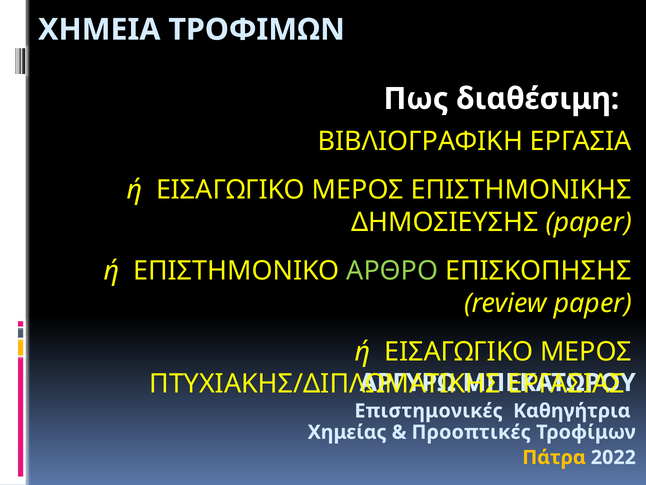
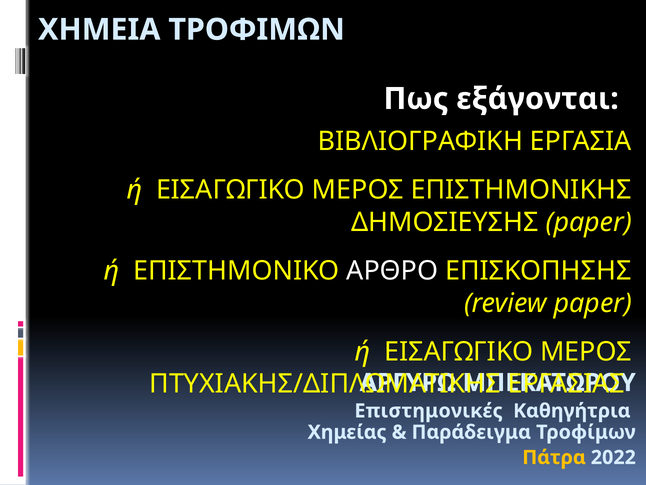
διαθέσιμη: διαθέσιμη -> εξάγονται
ΑΡΘΡΟ colour: light green -> white
Προοπτικές: Προοπτικές -> Παράδειγμα
